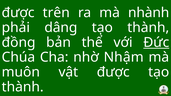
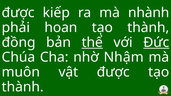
trên: trên -> kiếp
dâng: dâng -> hoan
thể underline: none -> present
